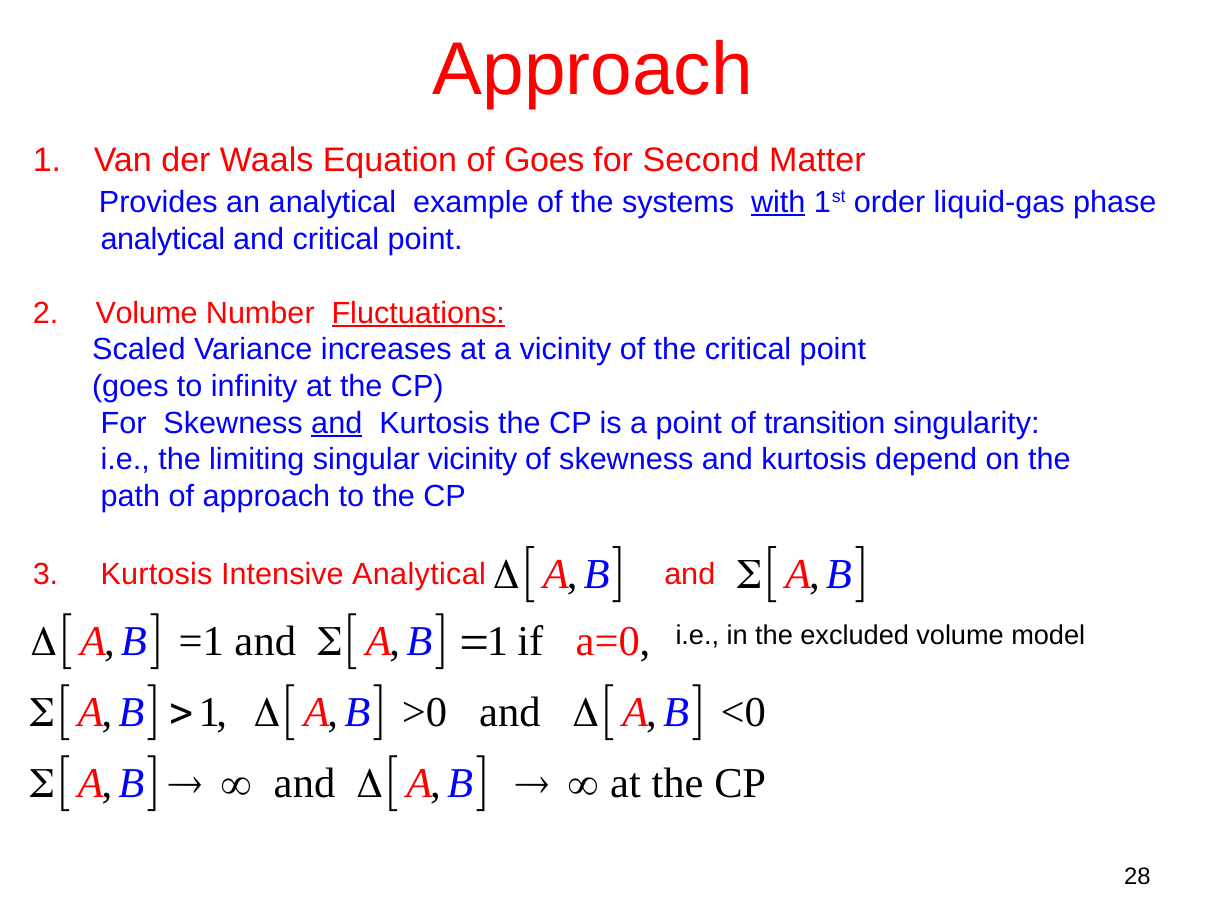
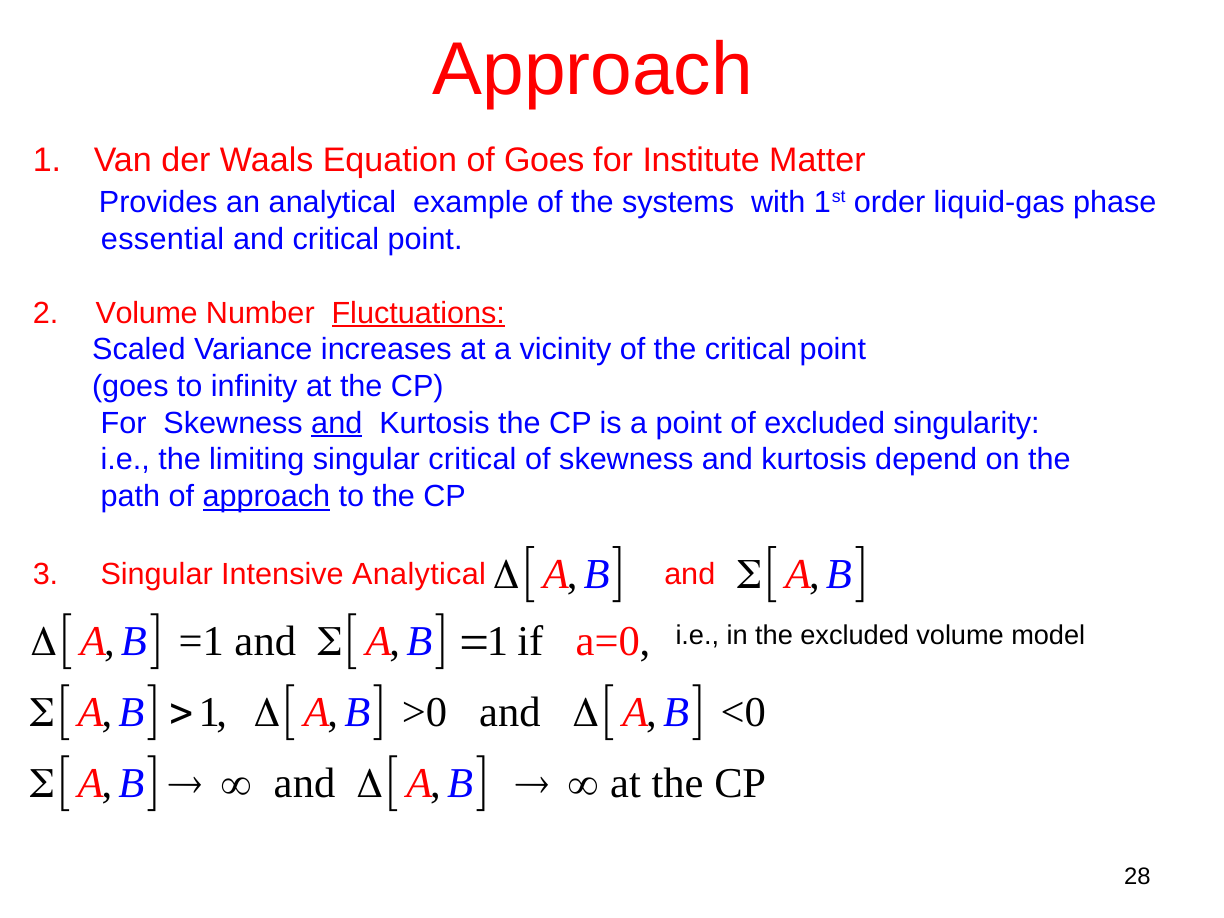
Second: Second -> Institute
with underline: present -> none
analytical at (163, 239): analytical -> essential
of transition: transition -> excluded
singular vicinity: vicinity -> critical
approach at (266, 497) underline: none -> present
3 Kurtosis: Kurtosis -> Singular
